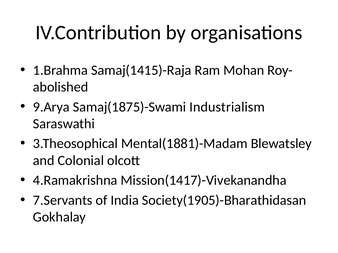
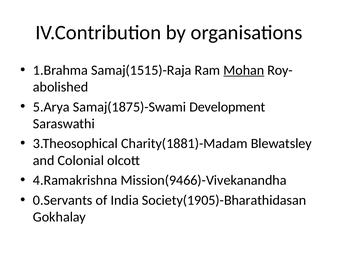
Samaj(1415)-Raja: Samaj(1415)-Raja -> Samaj(1515)-Raja
Mohan underline: none -> present
9.Arya: 9.Arya -> 5.Arya
Industrialism: Industrialism -> Development
Mental(1881)-Madam: Mental(1881)-Madam -> Charity(1881)-Madam
Mission(1417)-Vivekanandha: Mission(1417)-Vivekanandha -> Mission(9466)-Vivekanandha
7.Servants: 7.Servants -> 0.Servants
